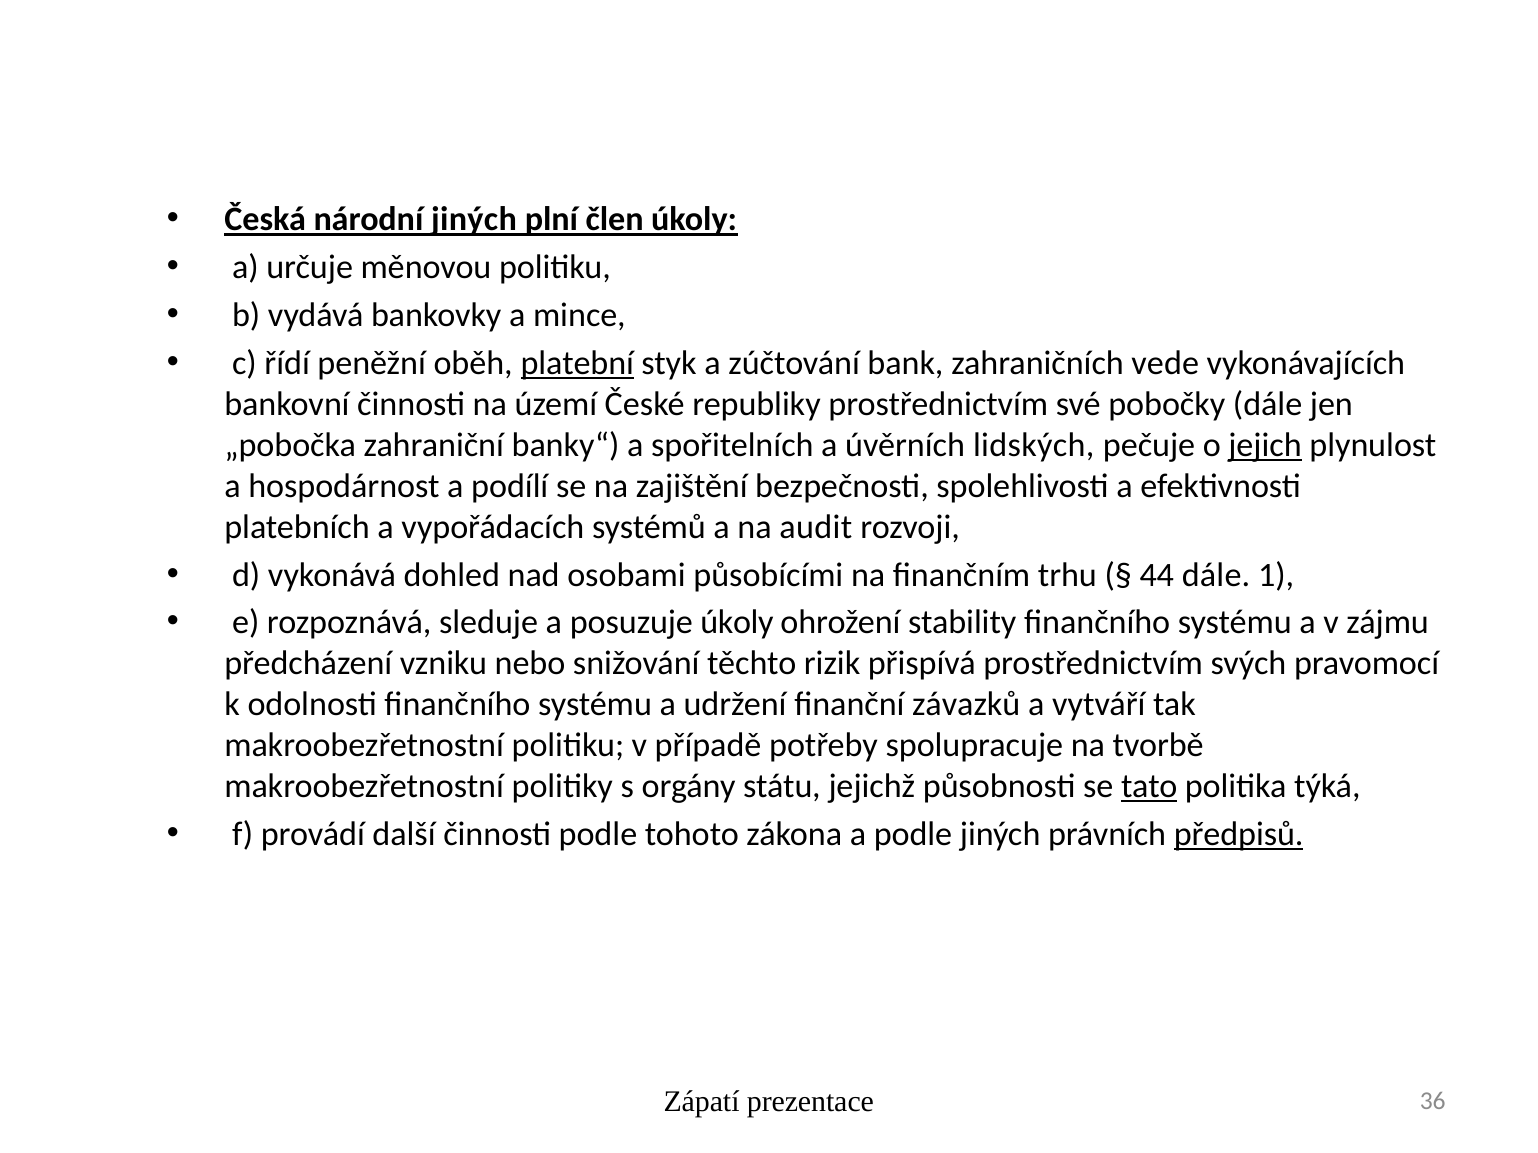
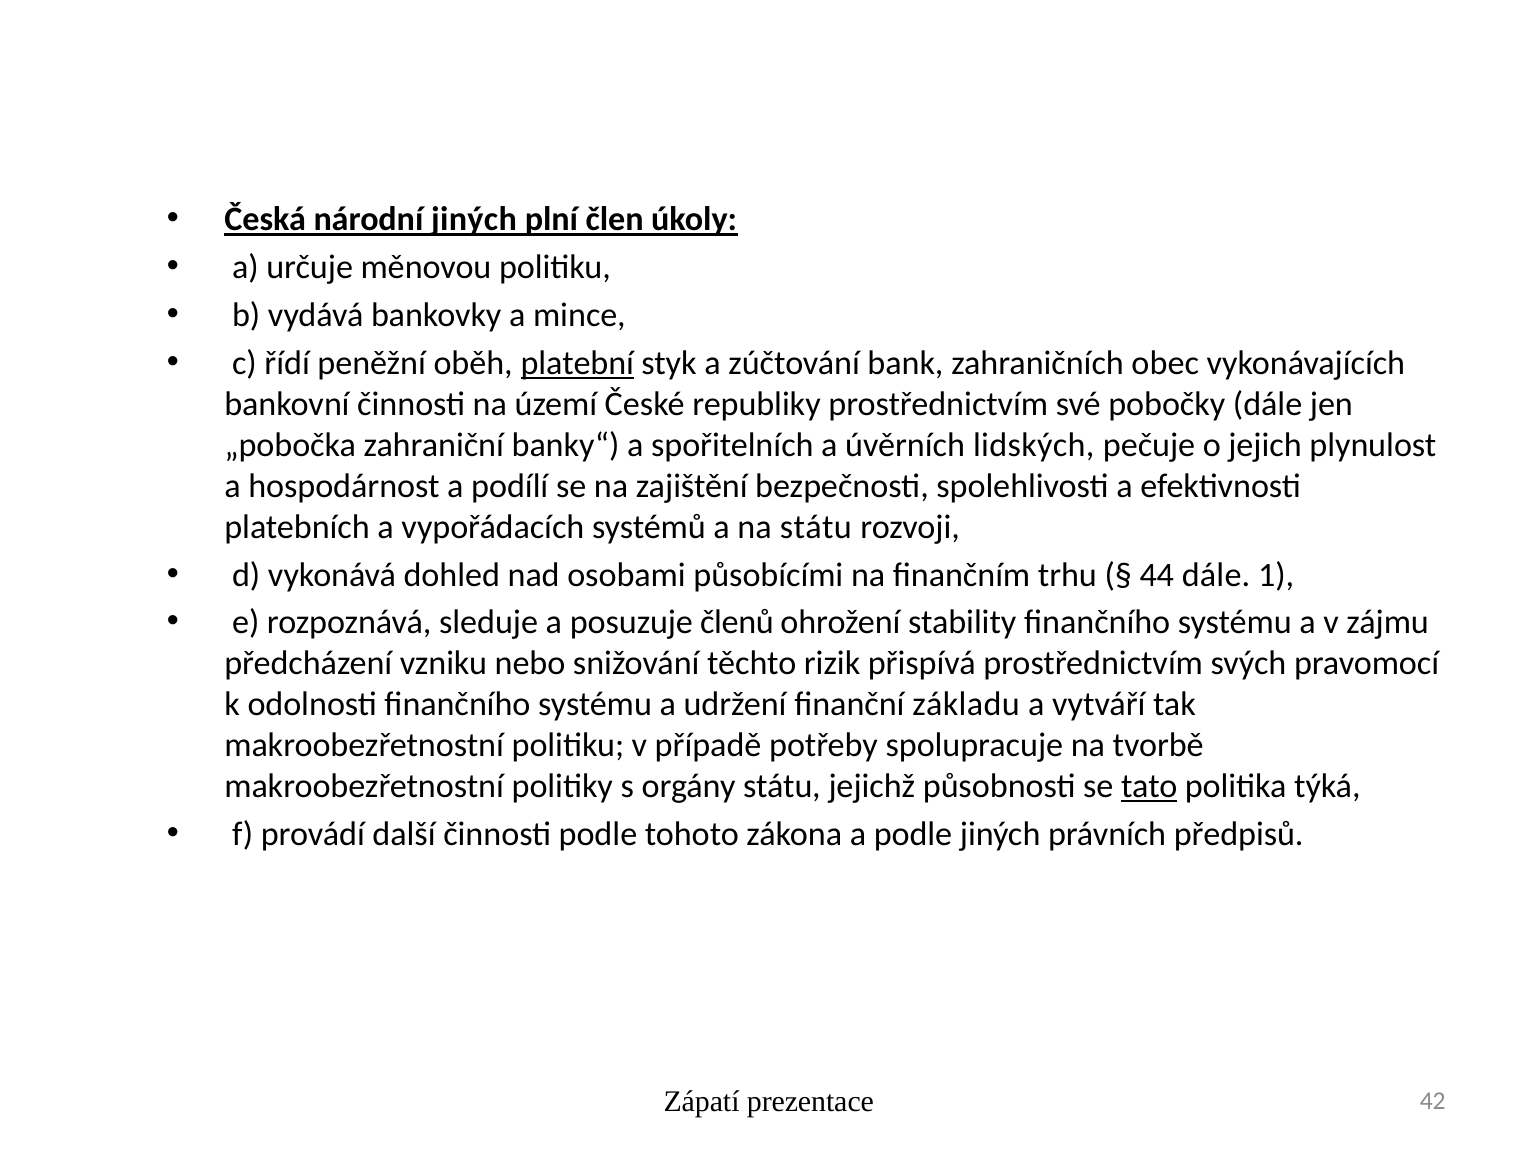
vede: vede -> obec
jejich underline: present -> none
na audit: audit -> státu
posuzuje úkoly: úkoly -> členů
závazků: závazků -> základu
předpisů underline: present -> none
36: 36 -> 42
